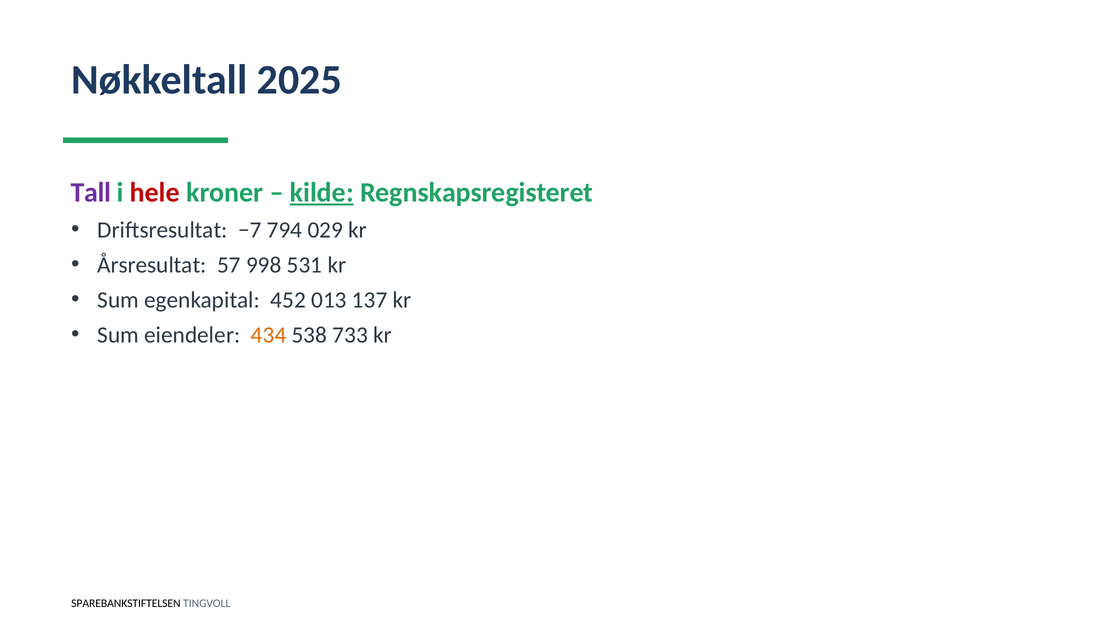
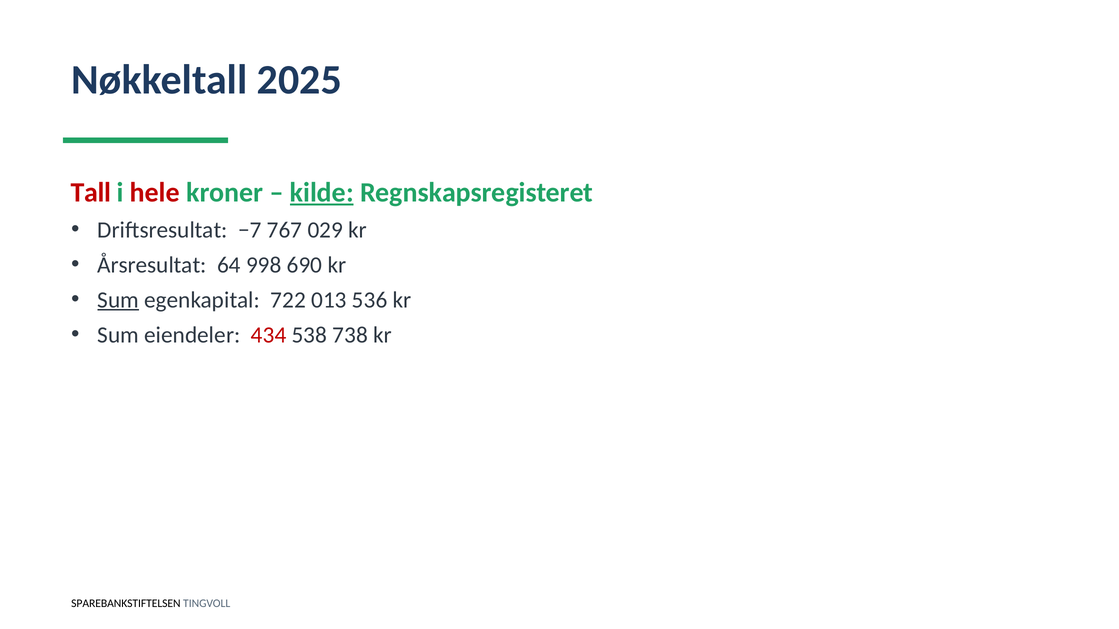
Tall colour: purple -> red
794: 794 -> 767
57: 57 -> 64
531: 531 -> 690
Sum at (118, 300) underline: none -> present
452: 452 -> 722
137: 137 -> 536
434 colour: orange -> red
733: 733 -> 738
